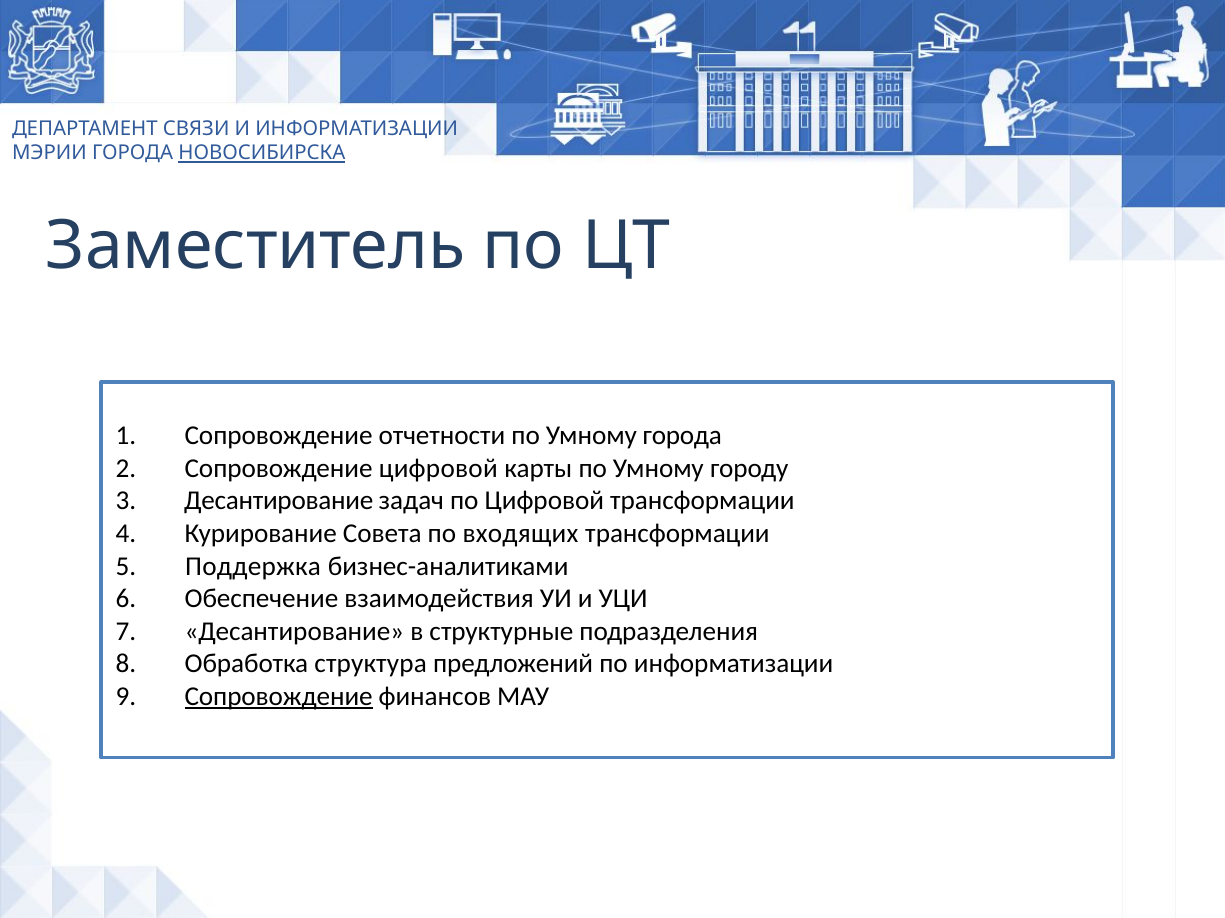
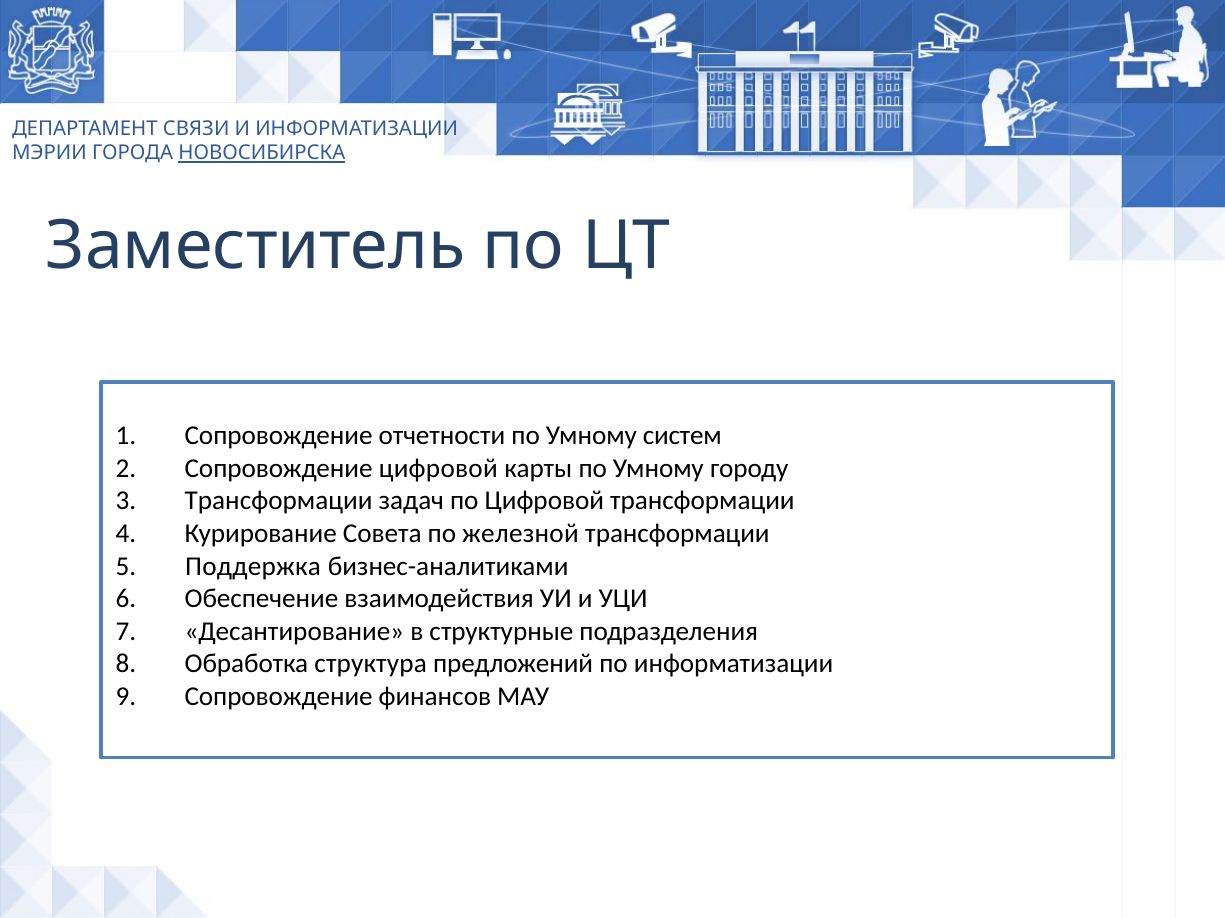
Умному города: города -> систем
Десантирование at (279, 501): Десантирование -> Трансформации
входящих: входящих -> железной
Сопровождение at (279, 697) underline: present -> none
